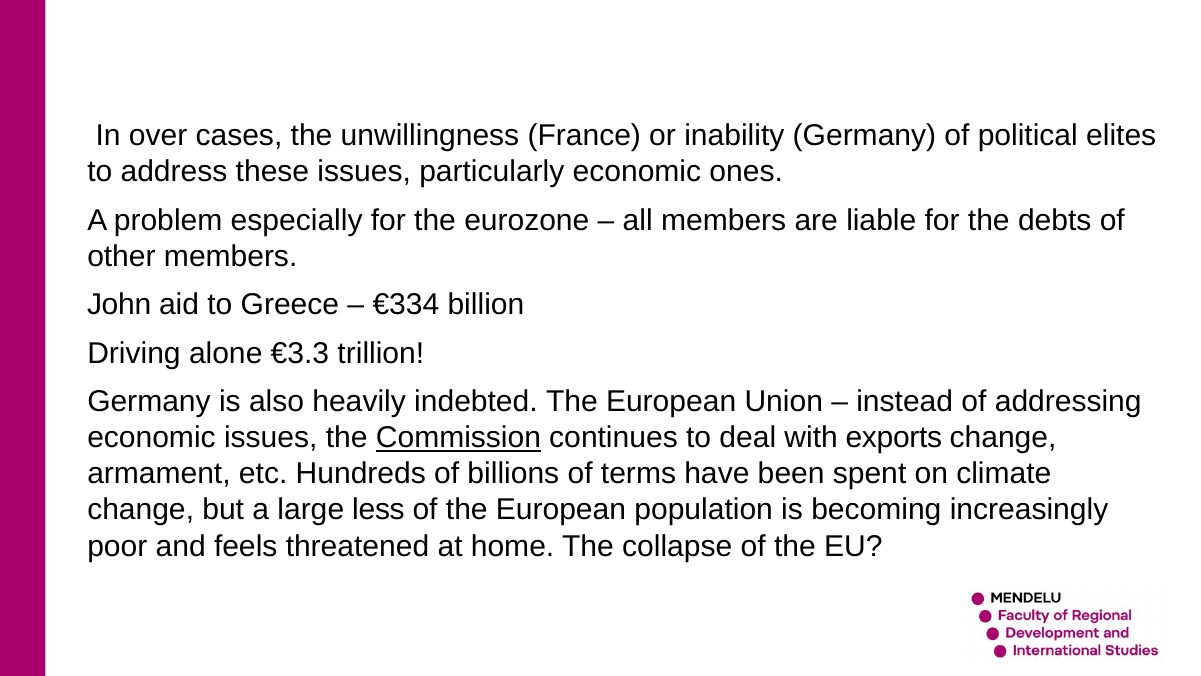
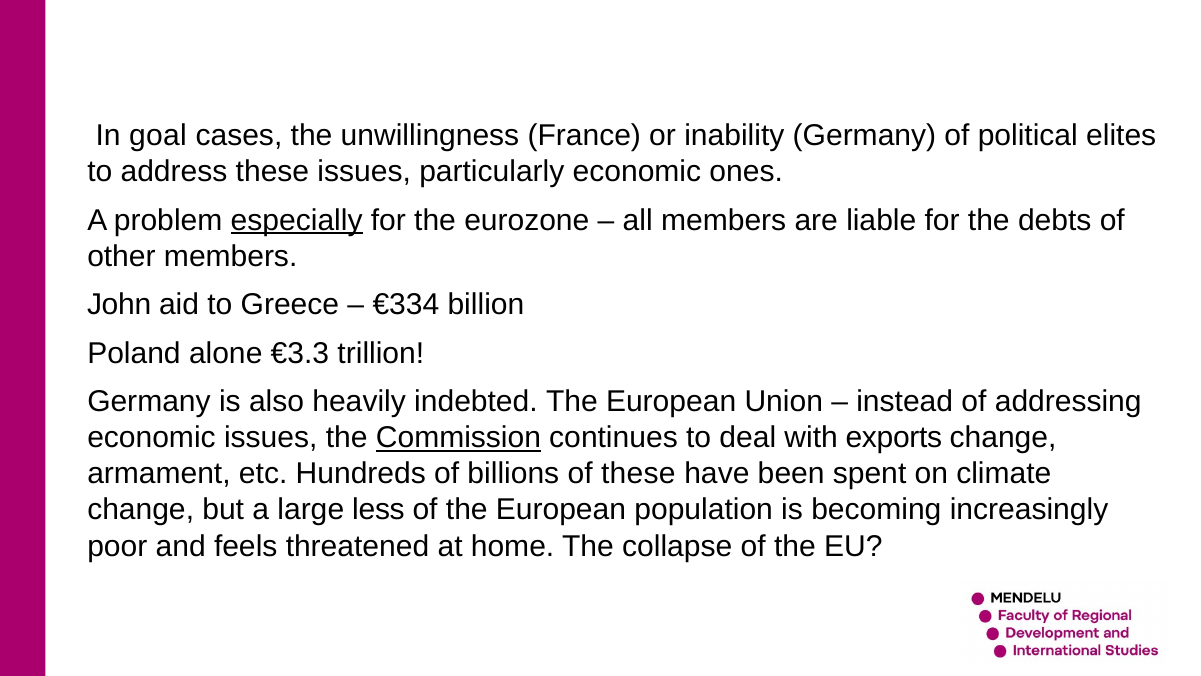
over: over -> goal
especially underline: none -> present
Driving: Driving -> Poland
of terms: terms -> these
